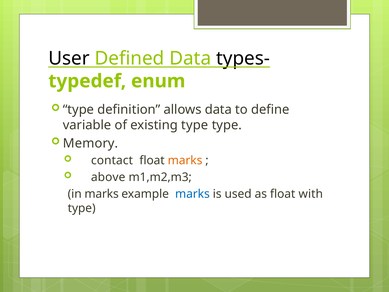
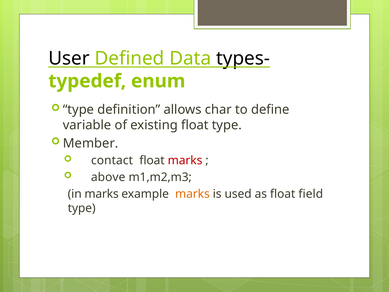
allows data: data -> char
existing type: type -> float
Memory: Memory -> Member
marks at (185, 160) colour: orange -> red
marks at (192, 194) colour: blue -> orange
with: with -> field
